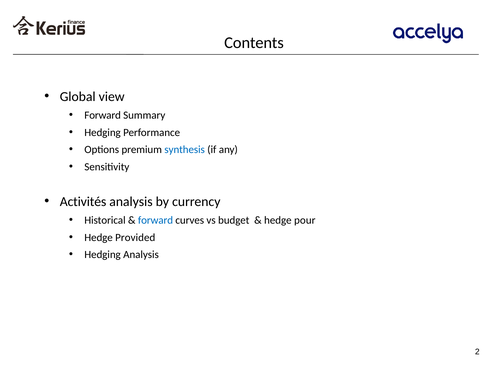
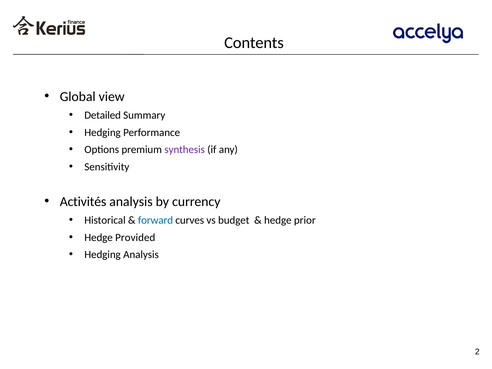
Forward at (103, 115): Forward -> Detailed
synthesis colour: blue -> purple
pour: pour -> prior
